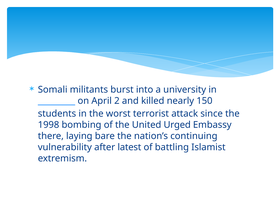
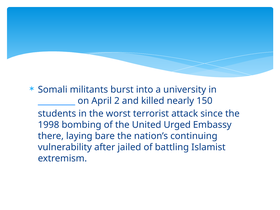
latest: latest -> jailed
